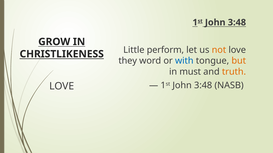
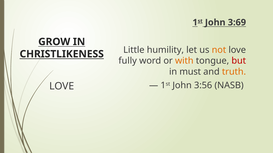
3:48 at (237, 22): 3:48 -> 3:69
perform: perform -> humility
they: they -> fully
with colour: blue -> orange
but colour: orange -> red
1st John 3:48: 3:48 -> 3:56
